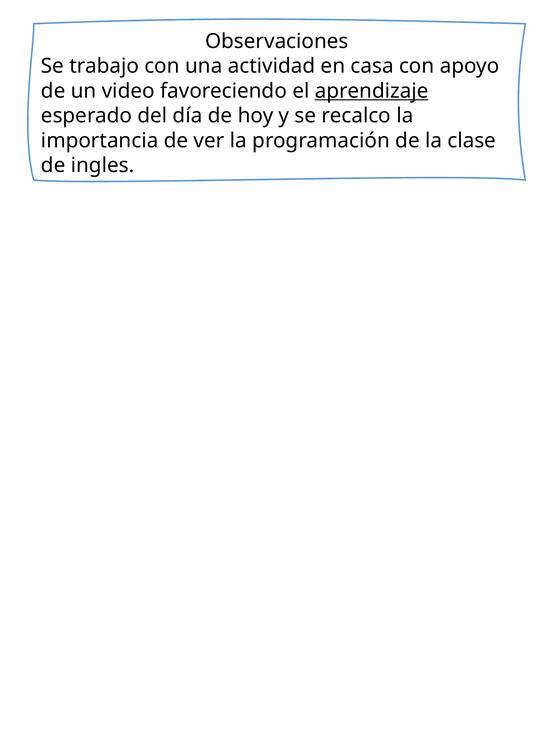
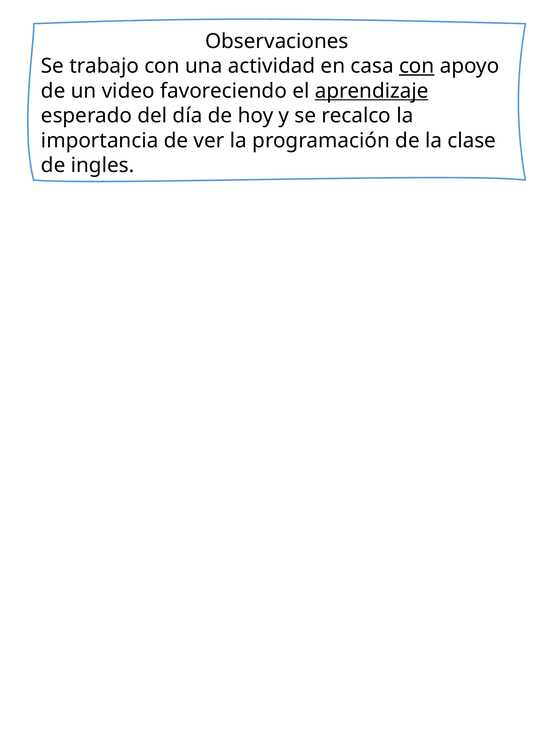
con at (417, 66) underline: none -> present
